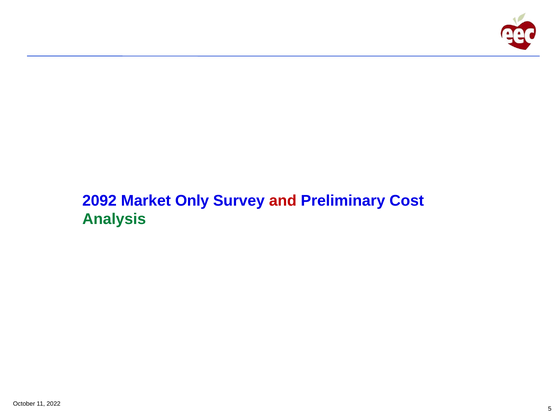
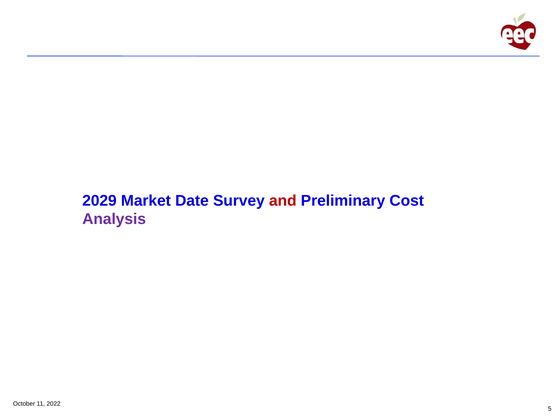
2092: 2092 -> 2029
Only: Only -> Date
Analysis colour: green -> purple
